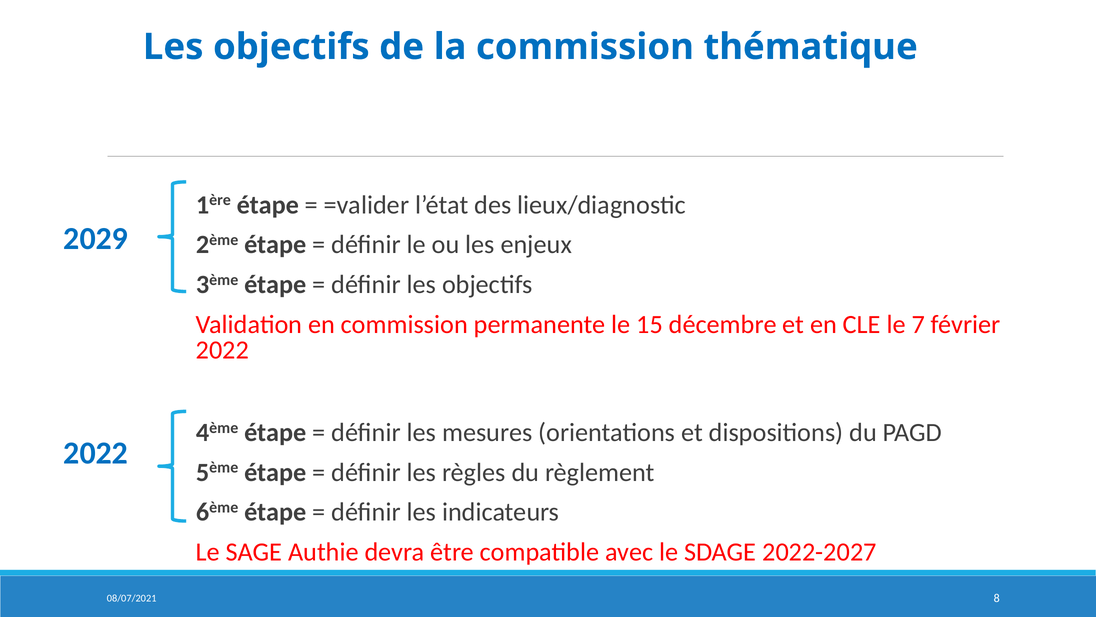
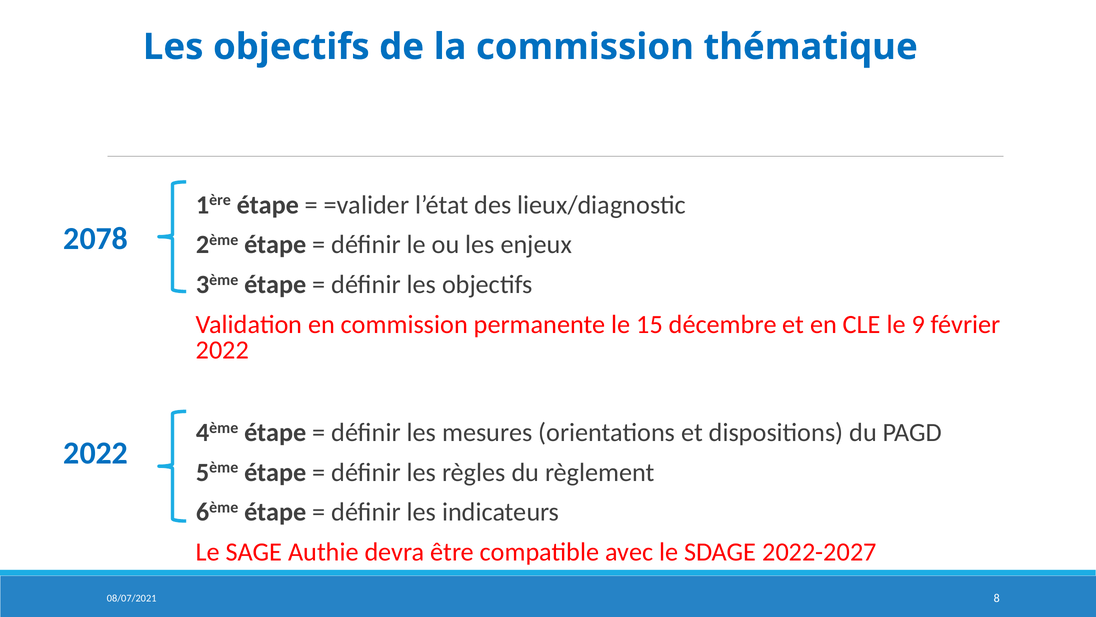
2029: 2029 -> 2078
7: 7 -> 9
